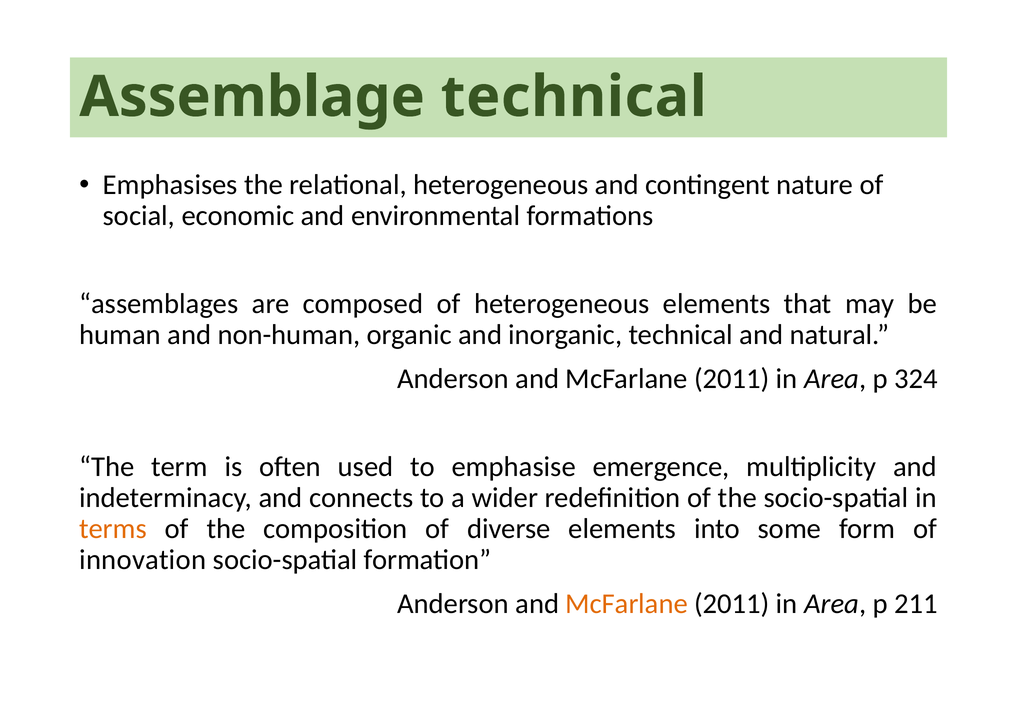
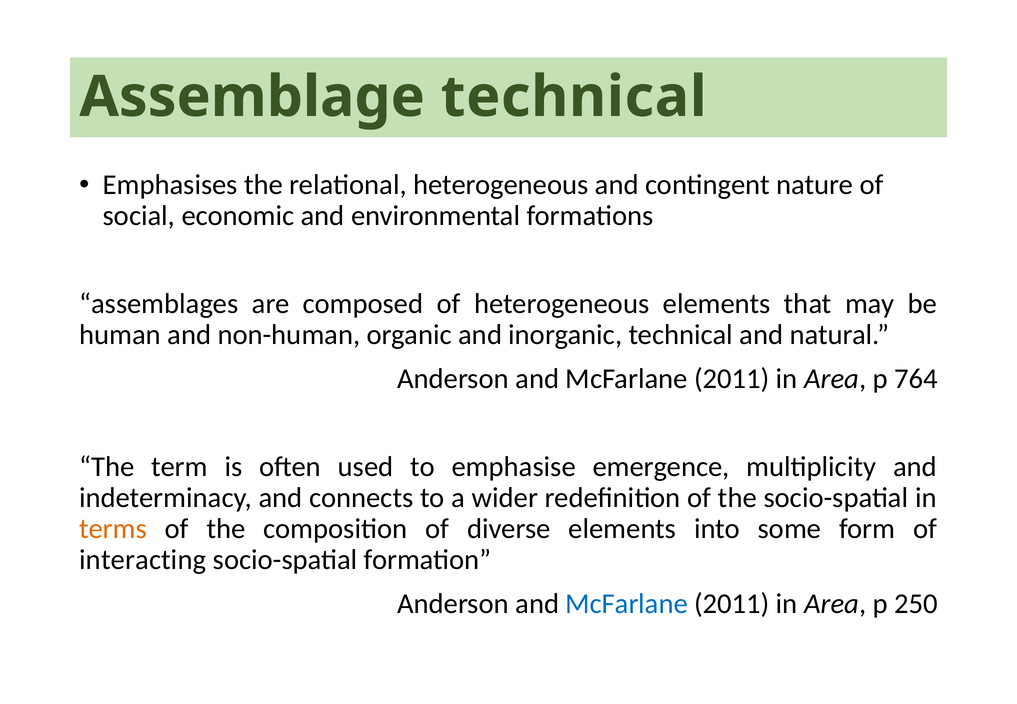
324: 324 -> 764
innovation: innovation -> interacting
McFarlane at (627, 604) colour: orange -> blue
211: 211 -> 250
